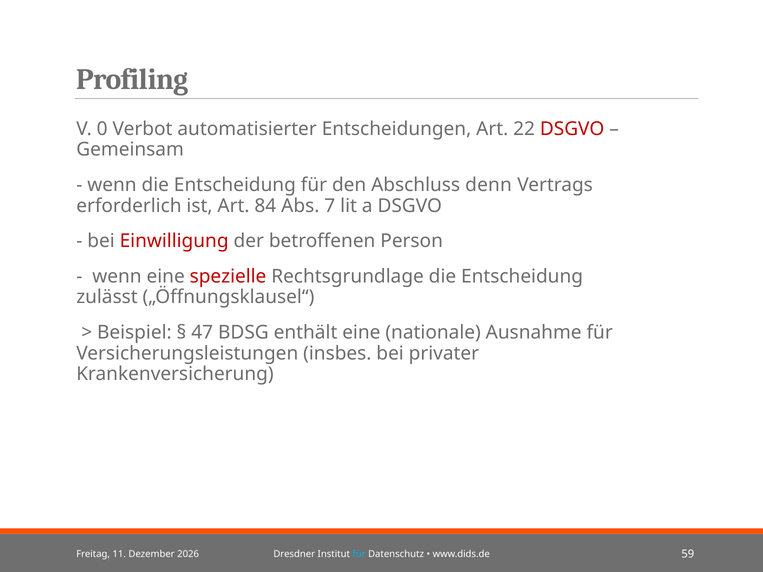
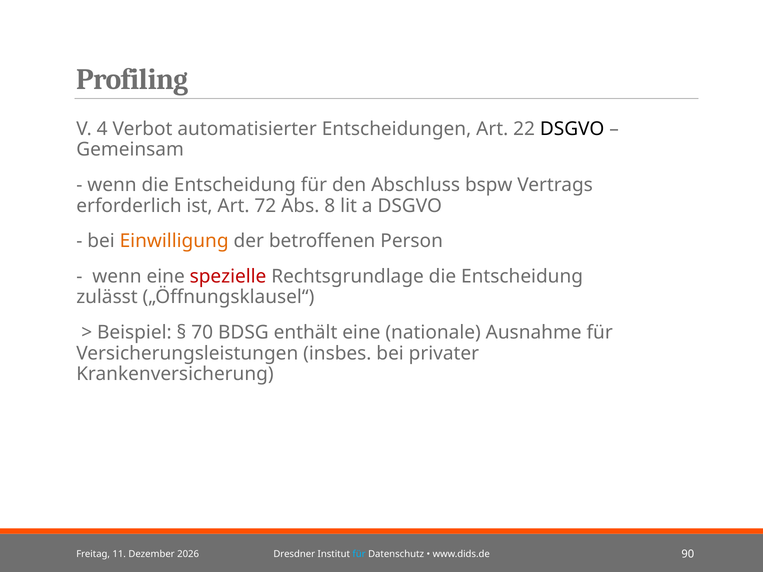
0: 0 -> 4
DSGVO at (572, 129) colour: red -> black
denn: denn -> bspw
84: 84 -> 72
7: 7 -> 8
Einwilligung colour: red -> orange
47: 47 -> 70
59: 59 -> 90
